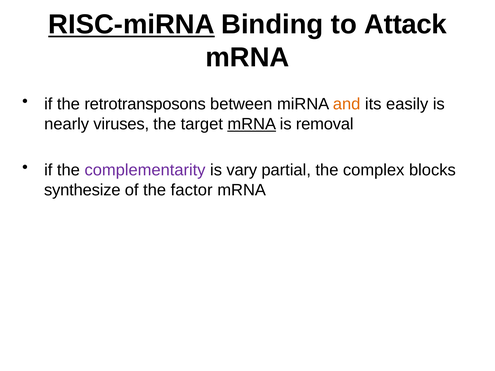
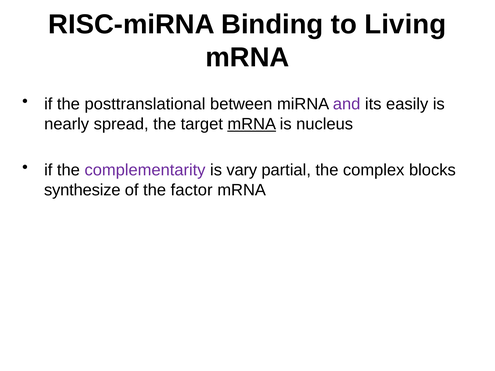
RISC-miRNA underline: present -> none
Attack: Attack -> Living
retrotransposons: retrotransposons -> posttranslational
and colour: orange -> purple
viruses: viruses -> spread
removal: removal -> nucleus
